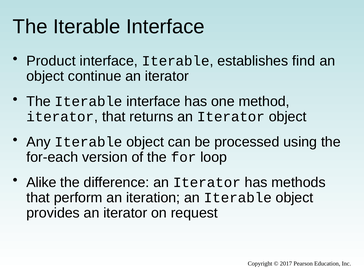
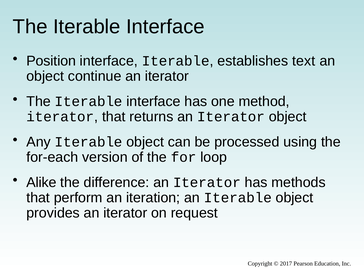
Product: Product -> Position
find: find -> text
